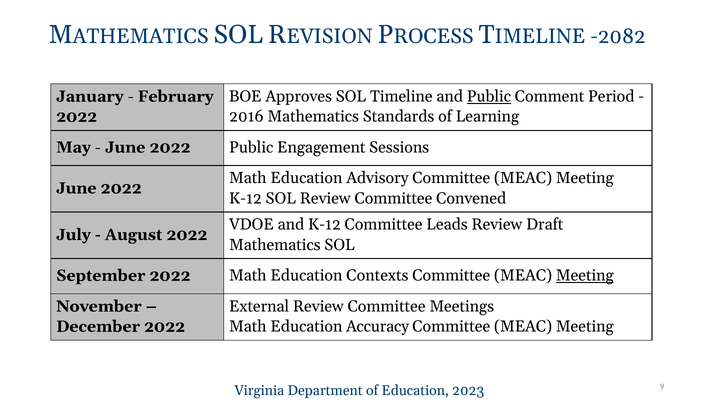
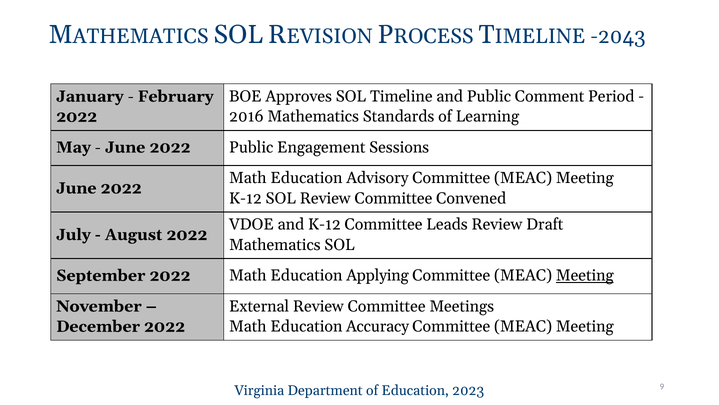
-2082: -2082 -> -2043
Public at (489, 96) underline: present -> none
Contexts: Contexts -> Applying
